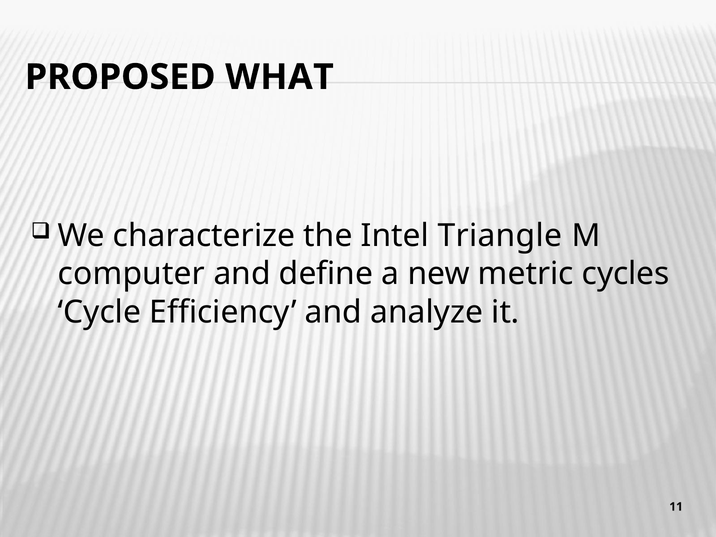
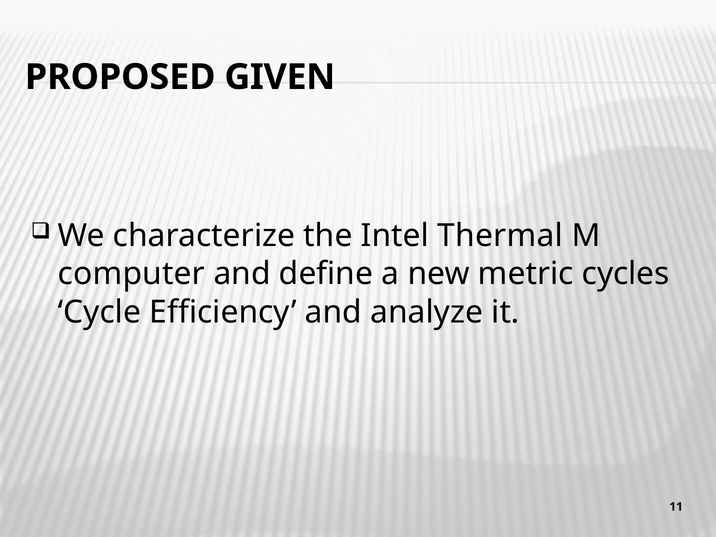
WHAT: WHAT -> GIVEN
Triangle: Triangle -> Thermal
